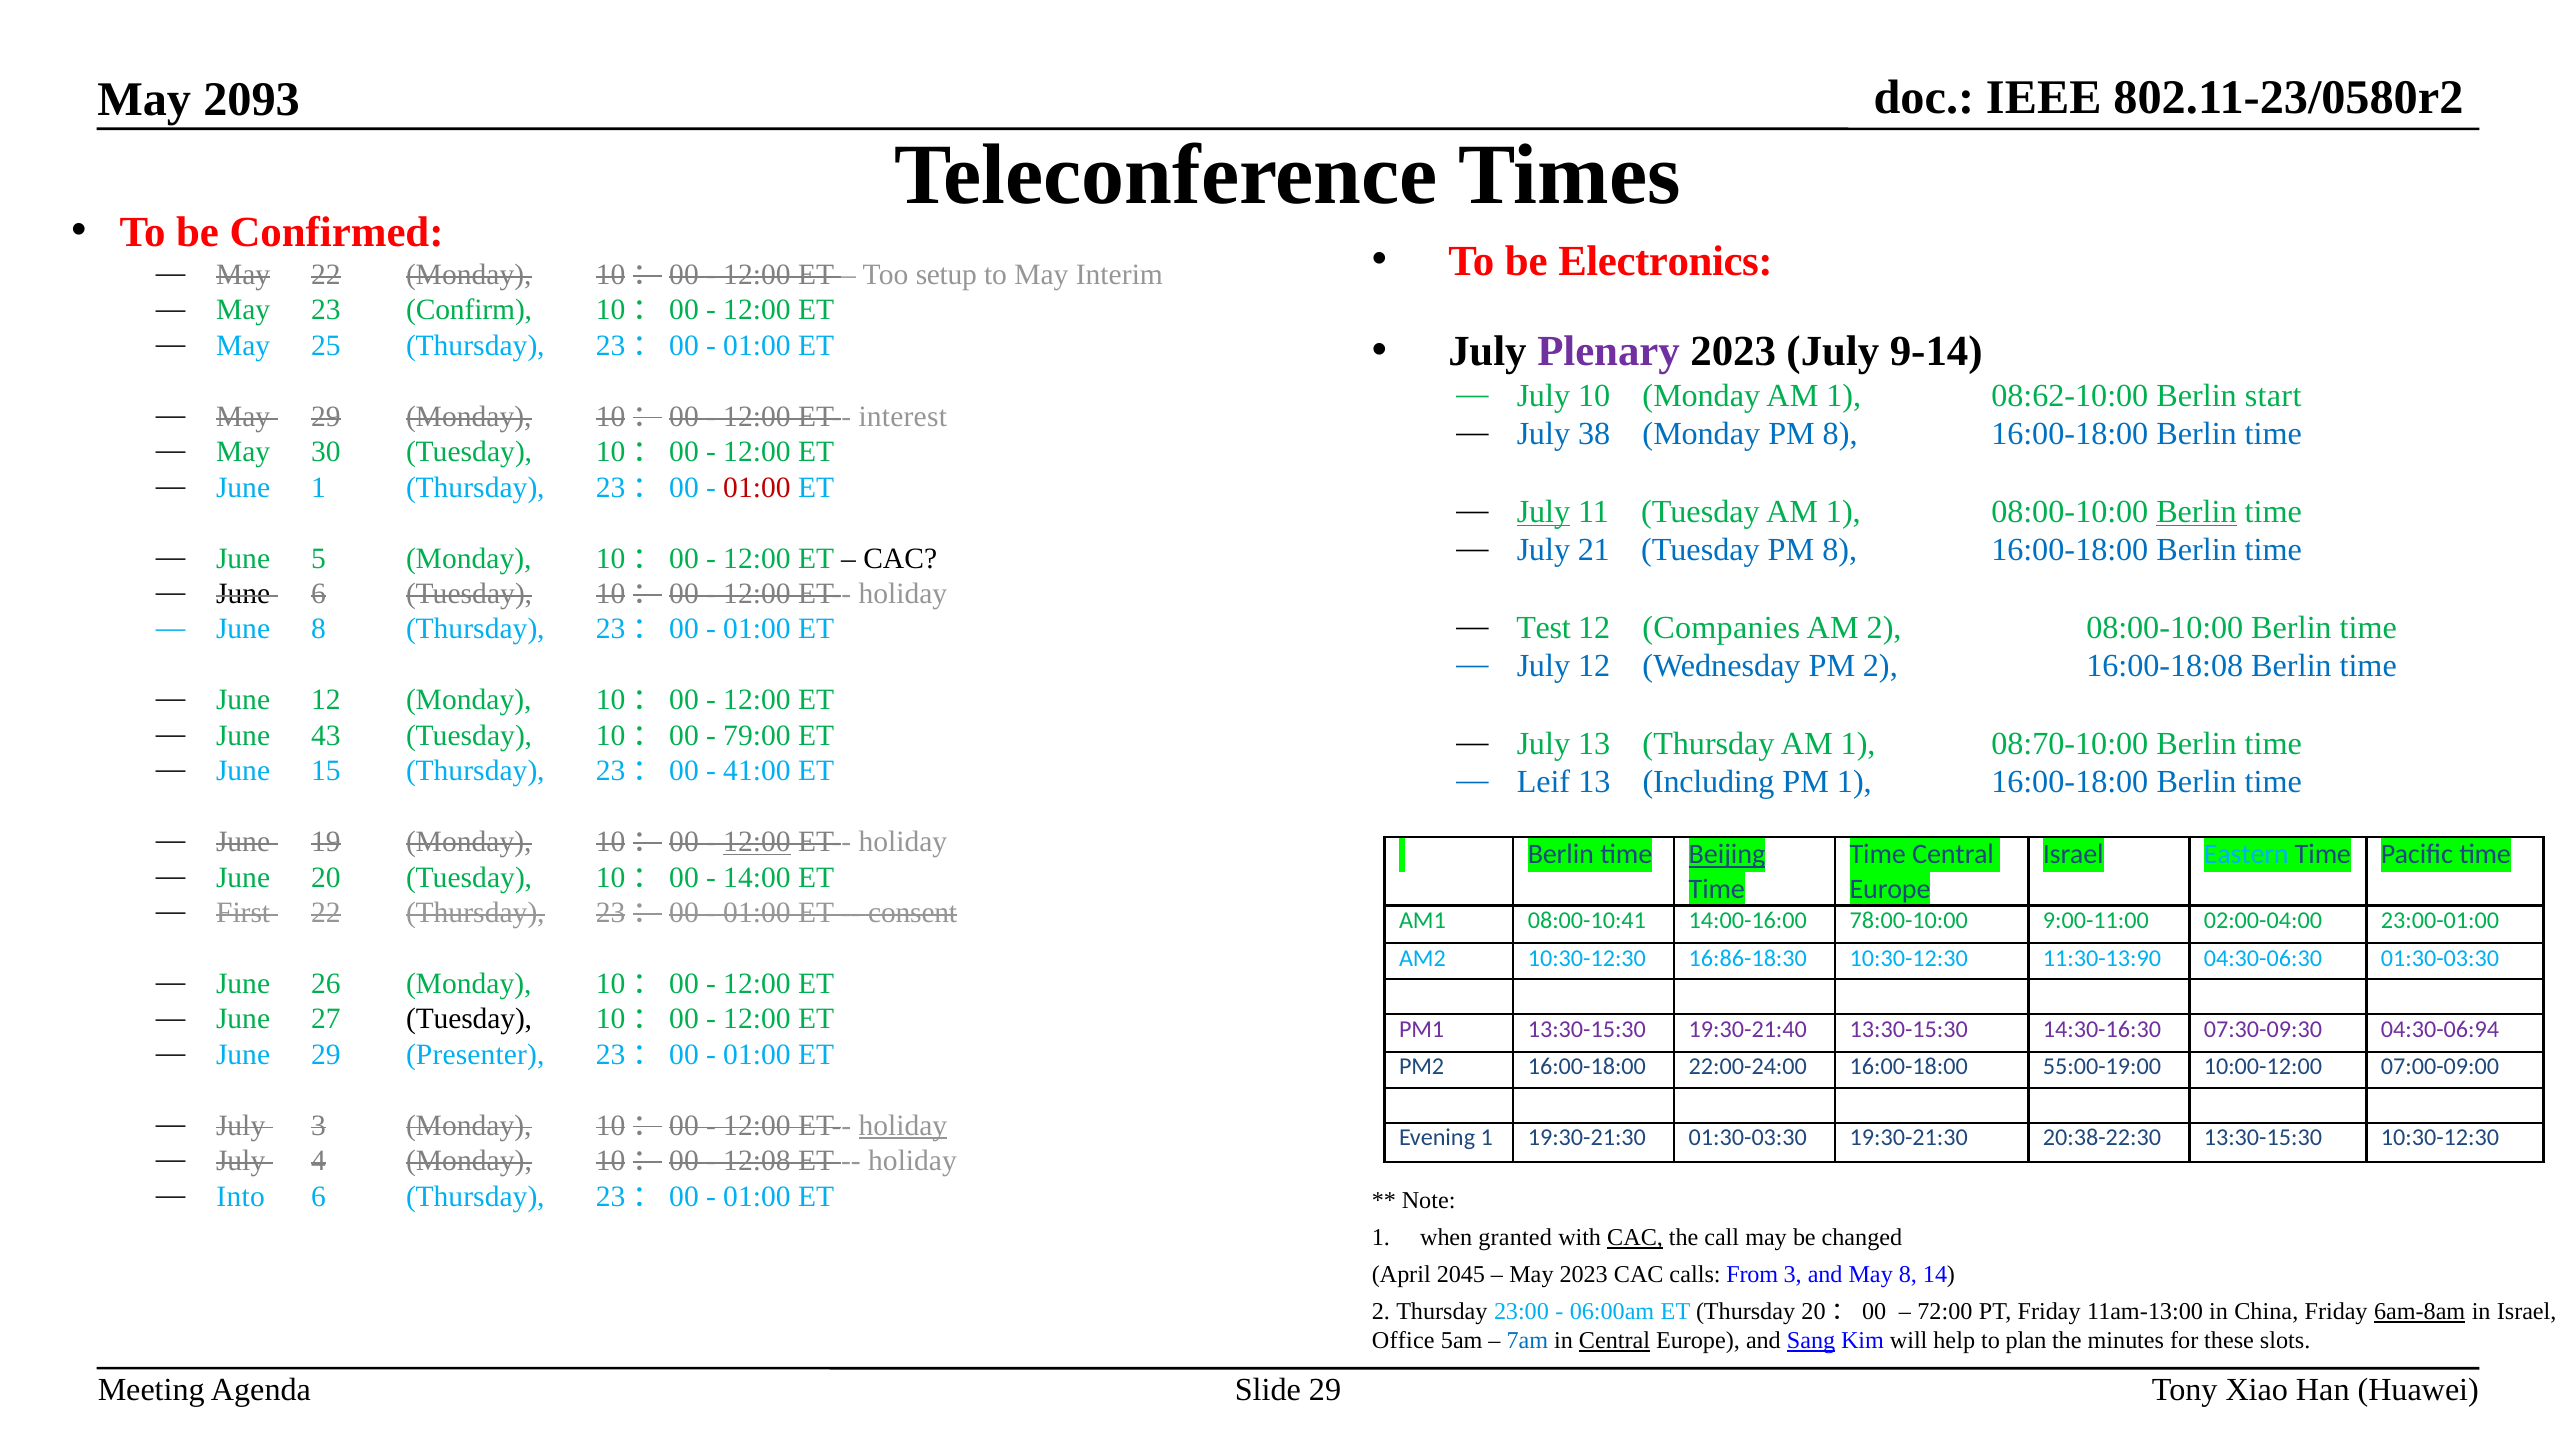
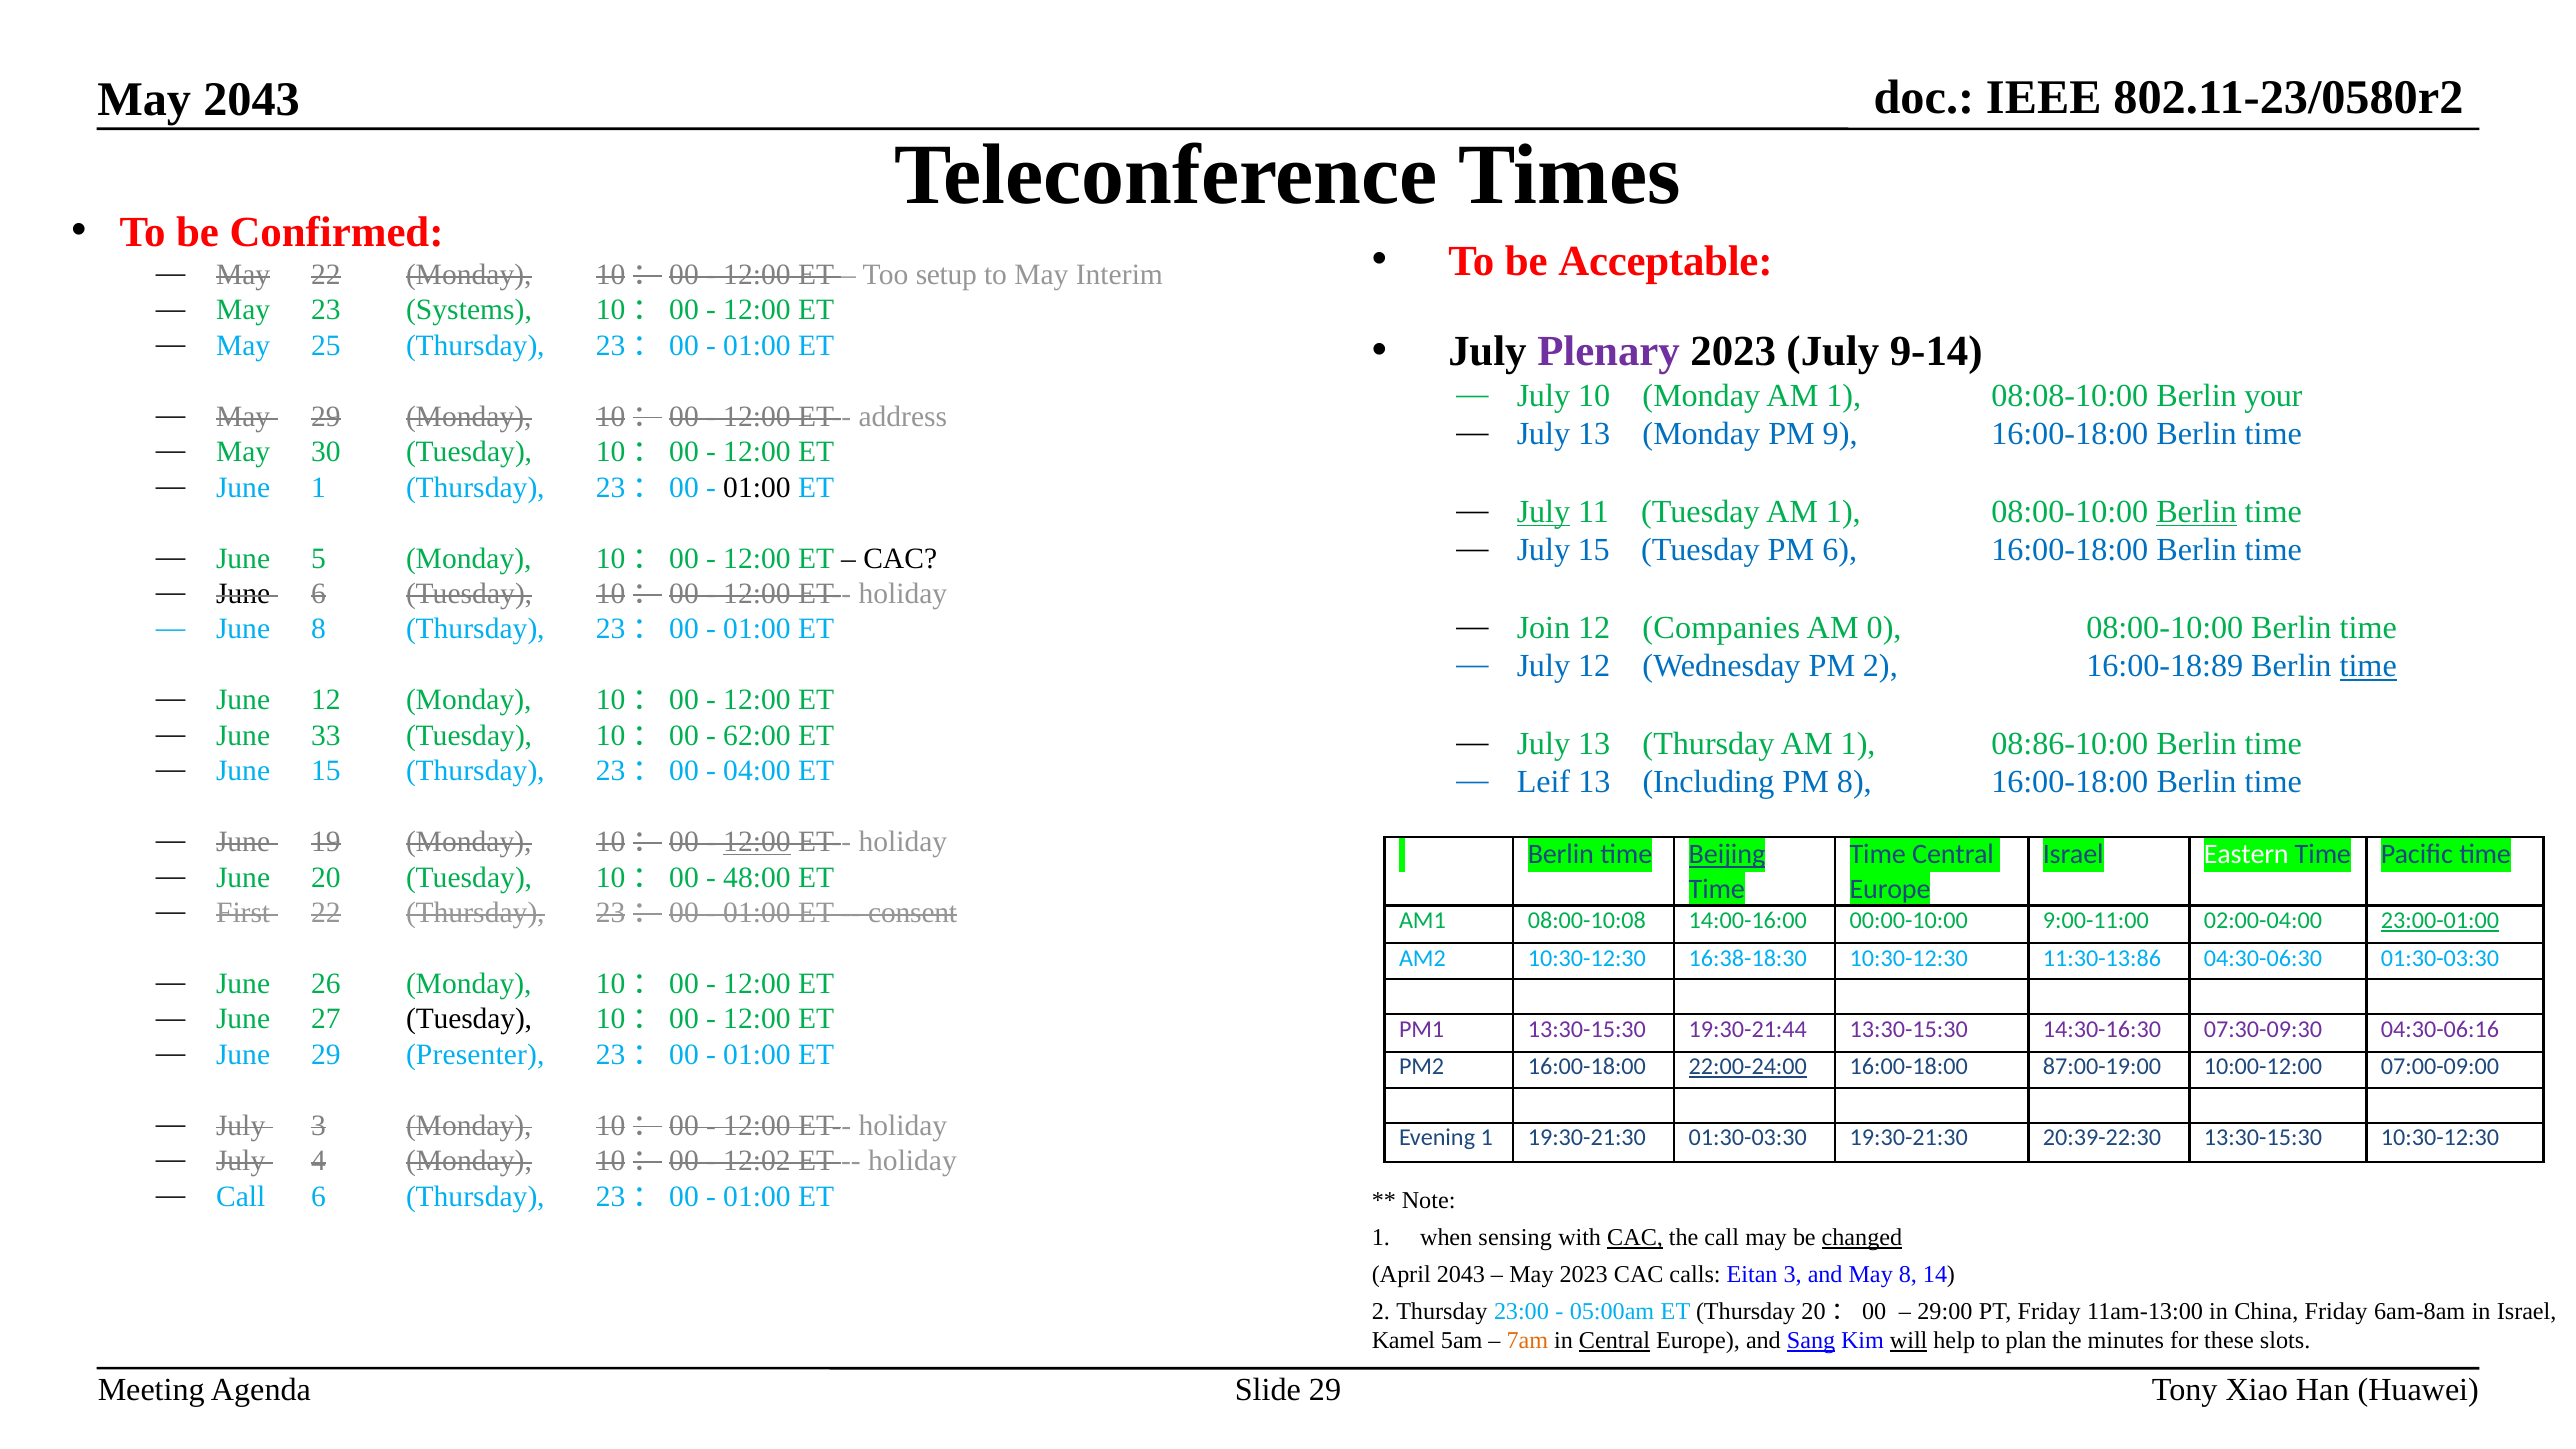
May 2093: 2093 -> 2043
Electronics: Electronics -> Acceptable
Confirm: Confirm -> Systems
08:62-10:00: 08:62-10:00 -> 08:08-10:00
start: start -> your
interest: interest -> address
38 at (1594, 434): 38 -> 13
Monday PM 8: 8 -> 9
01:00 at (757, 487) colour: red -> black
July 21: 21 -> 15
Tuesday PM 8: 8 -> 6
Test: Test -> Join
AM 2: 2 -> 0
16:00-18:08: 16:00-18:08 -> 16:00-18:89
time at (2368, 666) underline: none -> present
43: 43 -> 33
79:00: 79:00 -> 62:00
08:70-10:00: 08:70-10:00 -> 08:86-10:00
41:00: 41:00 -> 04:00
PM 1: 1 -> 8
Eastern colour: light blue -> white
14:00: 14:00 -> 48:00
08:00-10:41: 08:00-10:41 -> 08:00-10:08
78:00-10:00: 78:00-10:00 -> 00:00-10:00
23:00-01:00 underline: none -> present
16:86-18:30: 16:86-18:30 -> 16:38-18:30
11:30-13:90: 11:30-13:90 -> 11:30-13:86
19:30-21:40: 19:30-21:40 -> 19:30-21:44
04:30-06:94: 04:30-06:94 -> 04:30-06:16
22:00-24:00 underline: none -> present
55:00-19:00: 55:00-19:00 -> 87:00-19:00
holiday at (903, 1125) underline: present -> none
20:38-22:30: 20:38-22:30 -> 20:39-22:30
12:08: 12:08 -> 12:02
Into at (241, 1196): Into -> Call
granted: granted -> sensing
changed underline: none -> present
April 2045: 2045 -> 2043
From: From -> Eitan
06:00am: 06:00am -> 05:00am
72:00: 72:00 -> 29:00
6am-8am underline: present -> none
Office: Office -> Kamel
7am colour: blue -> orange
will underline: none -> present
